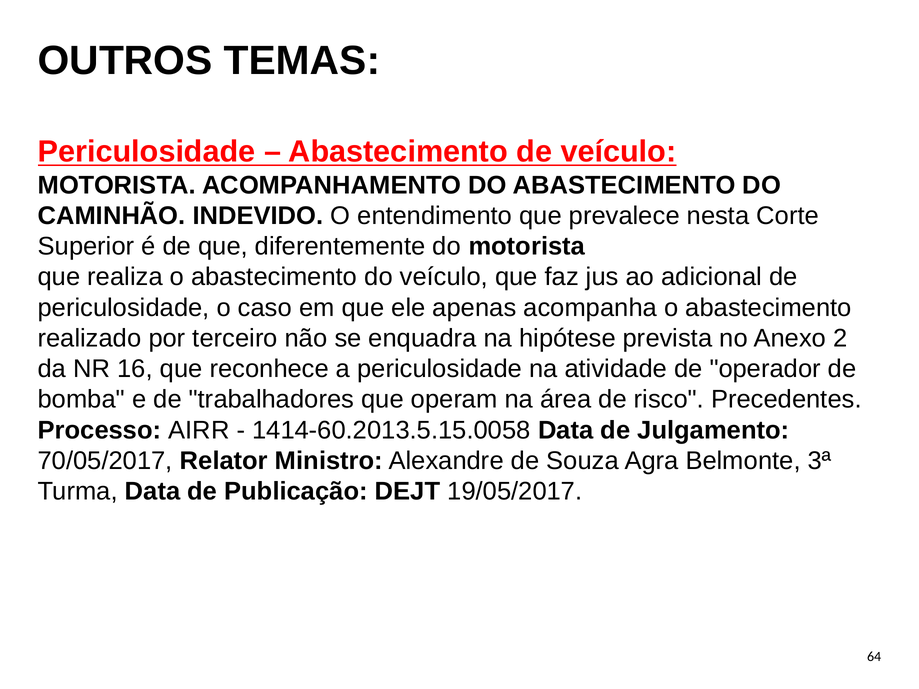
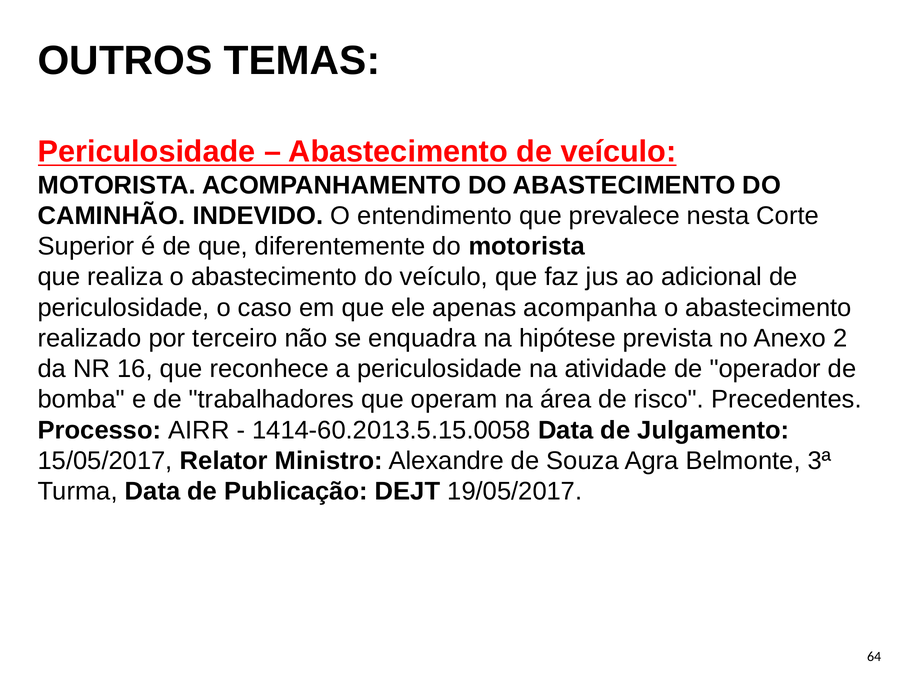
70/05/2017: 70/05/2017 -> 15/05/2017
